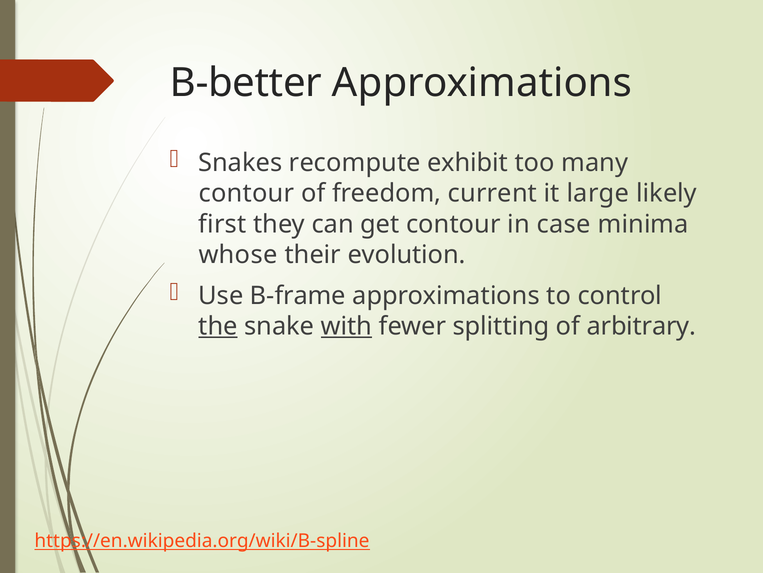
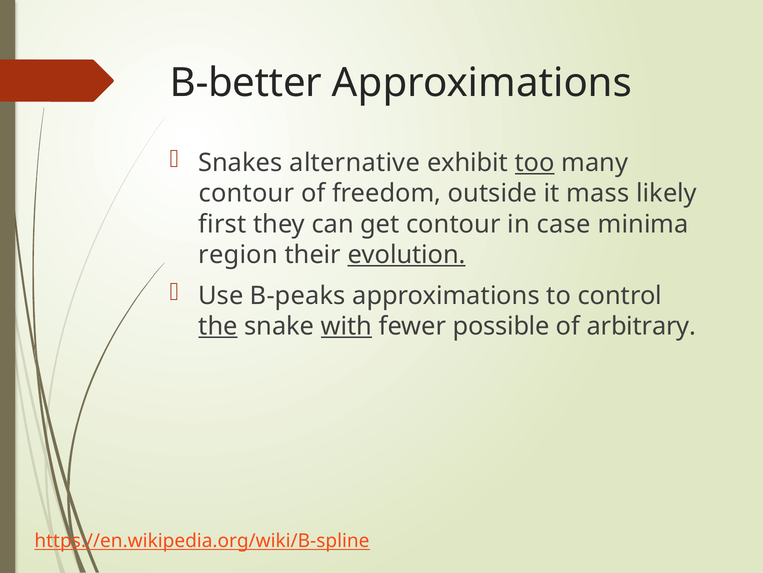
recompute: recompute -> alternative
too underline: none -> present
current: current -> outside
large: large -> mass
whose: whose -> region
evolution underline: none -> present
B-frame: B-frame -> B-peaks
splitting: splitting -> possible
